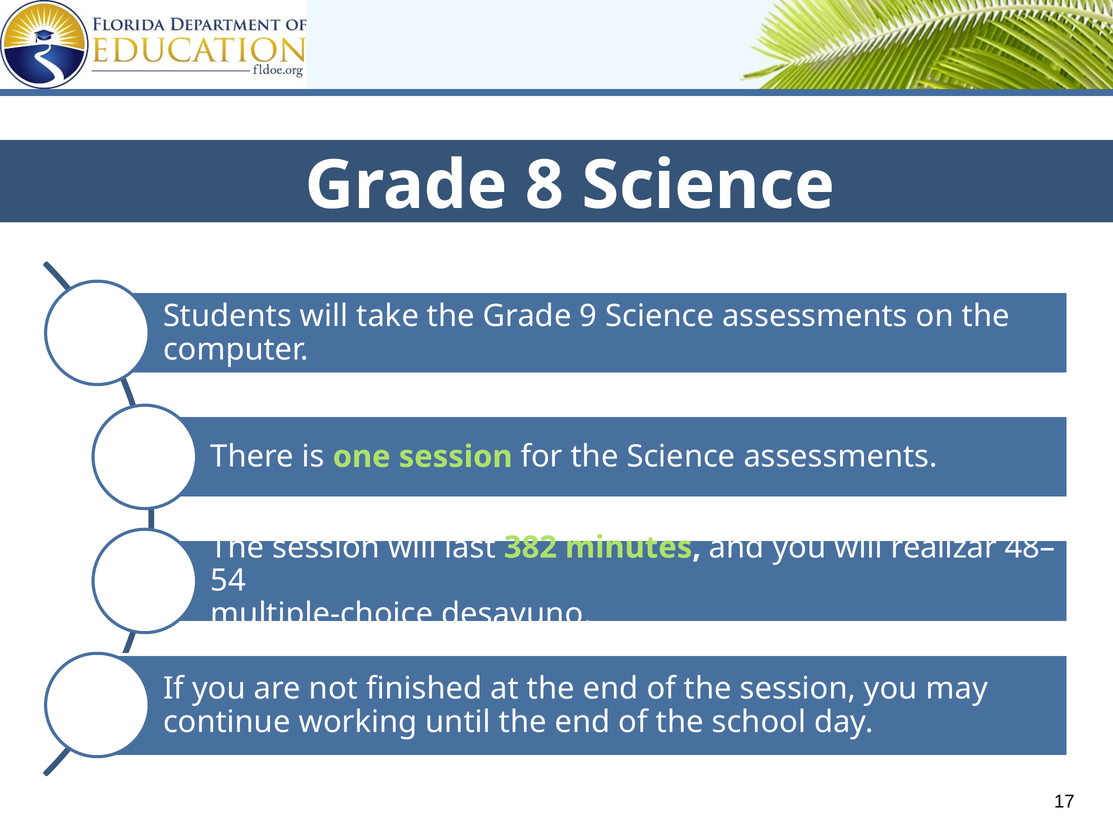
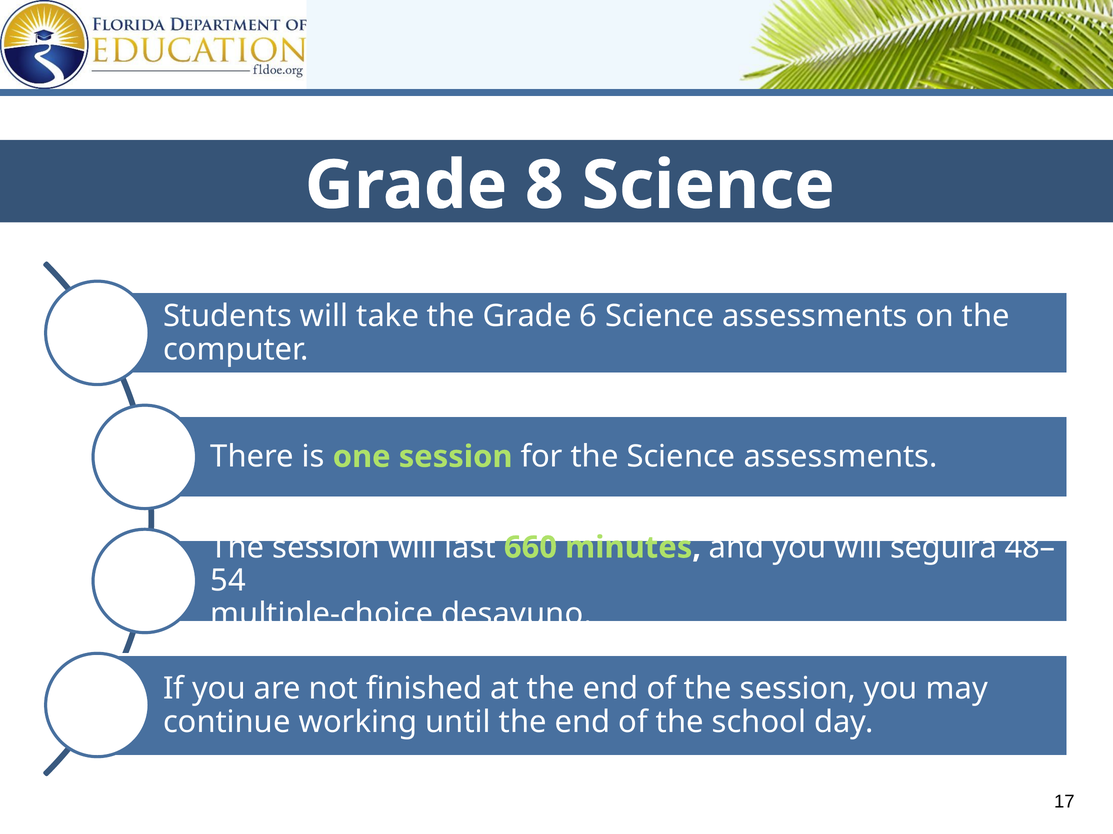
9: 9 -> 6
382: 382 -> 660
realizar: realizar -> seguirá
